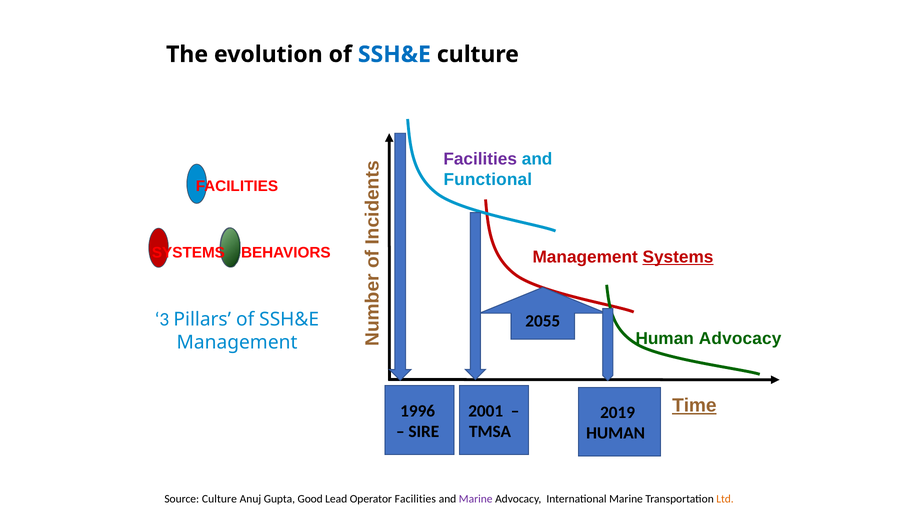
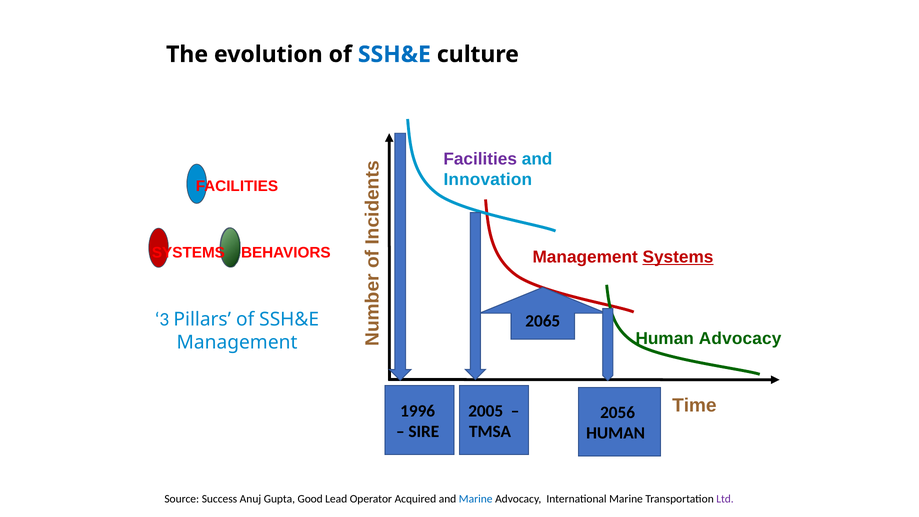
Functional: Functional -> Innovation
2055: 2055 -> 2065
Time underline: present -> none
2001: 2001 -> 2005
2019: 2019 -> 2056
Source Culture: Culture -> Success
Operator Facilities: Facilities -> Acquired
Marine at (476, 499) colour: purple -> blue
Ltd colour: orange -> purple
